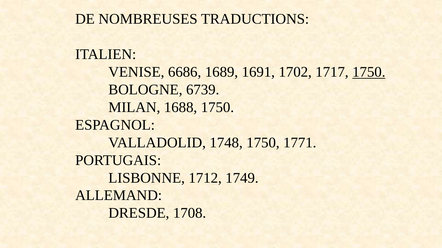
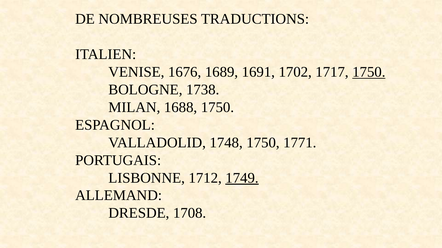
6686: 6686 -> 1676
6739: 6739 -> 1738
1749 underline: none -> present
